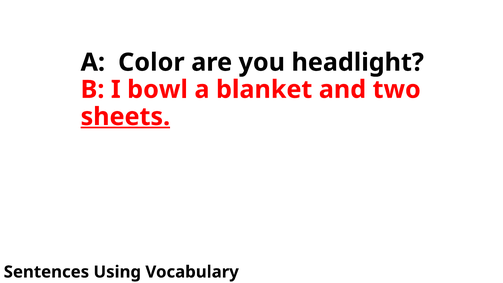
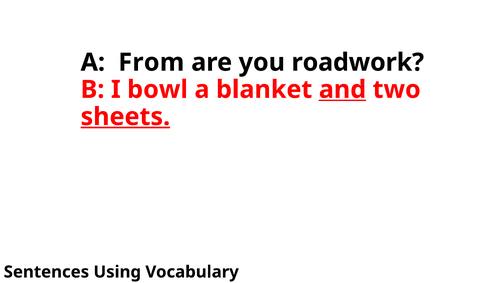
Color: Color -> From
headlight: headlight -> roadwork
and underline: none -> present
